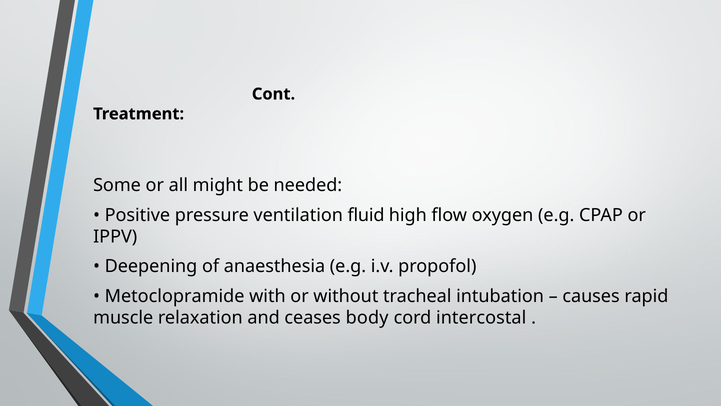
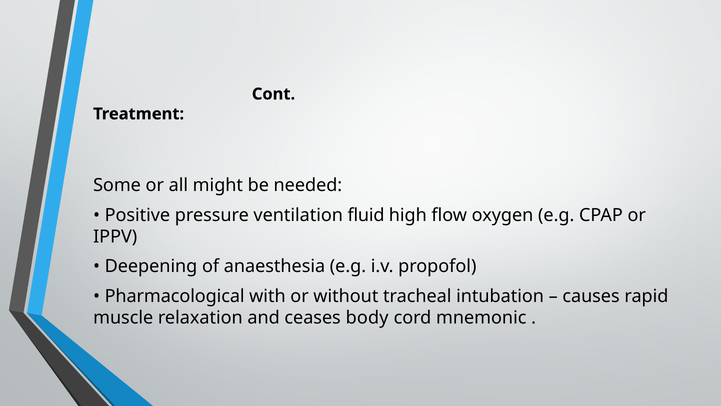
Metoclopramide: Metoclopramide -> Pharmacological
intercostal: intercostal -> mnemonic
